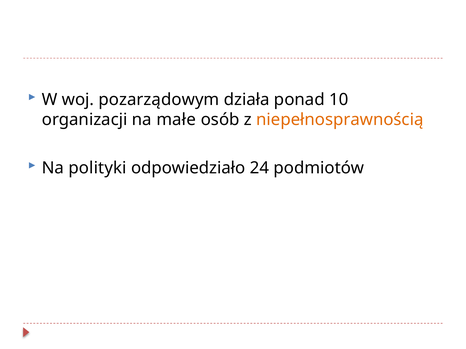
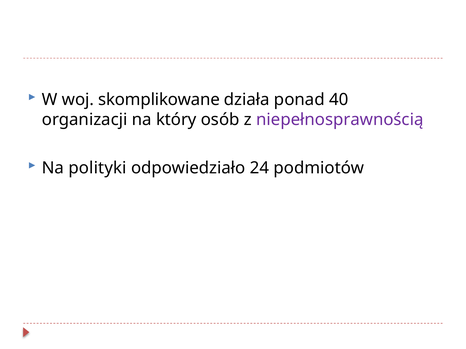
pozarządowym: pozarządowym -> skomplikowane
10: 10 -> 40
małe: małe -> który
niepełnosprawnością colour: orange -> purple
